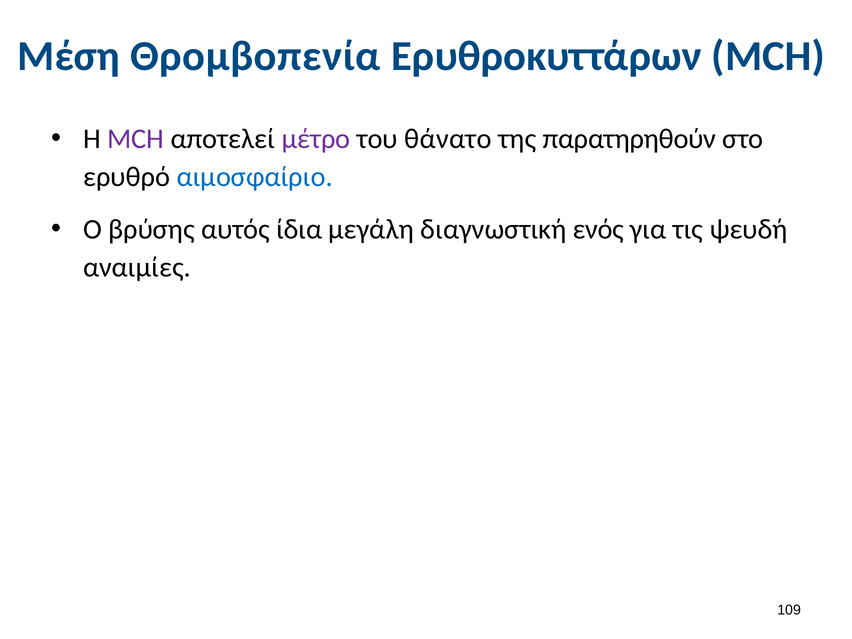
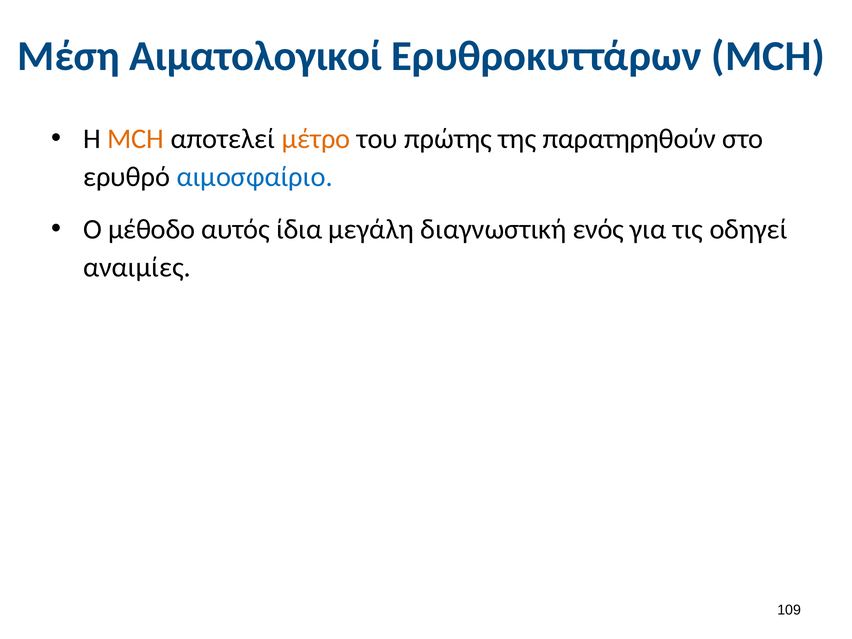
Θρομβοπενία: Θρομβοπενία -> Αιματολογικοί
ΜCH colour: purple -> orange
μέτρο colour: purple -> orange
θάνατο: θάνατο -> πρώτης
βρύσης: βρύσης -> μέθοδο
ψευδή: ψευδή -> οδηγεί
